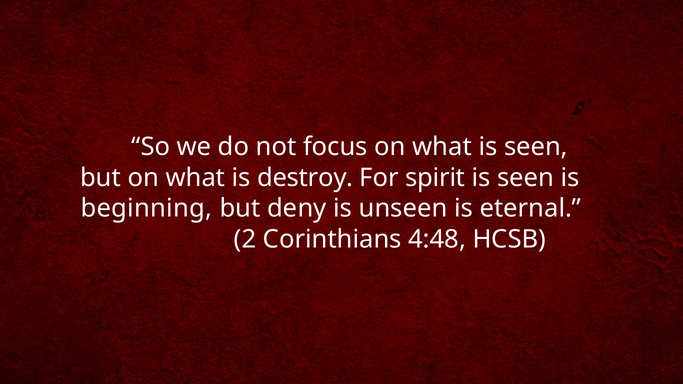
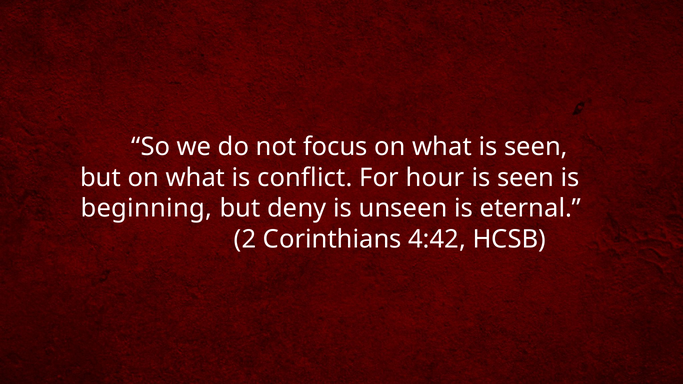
destroy: destroy -> conflict
spirit: spirit -> hour
4:48: 4:48 -> 4:42
